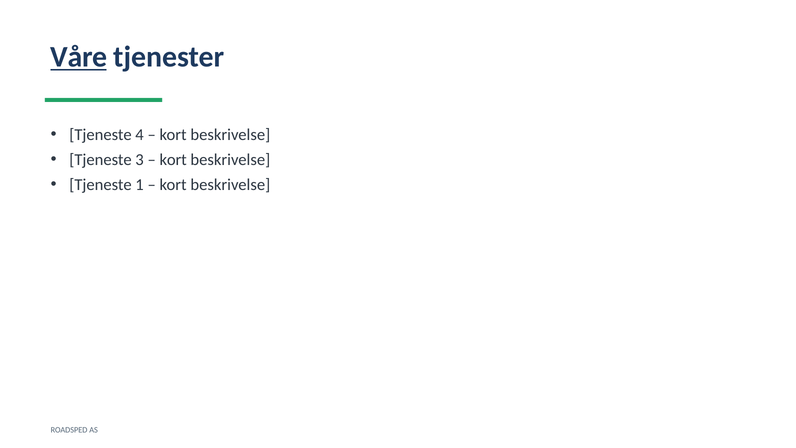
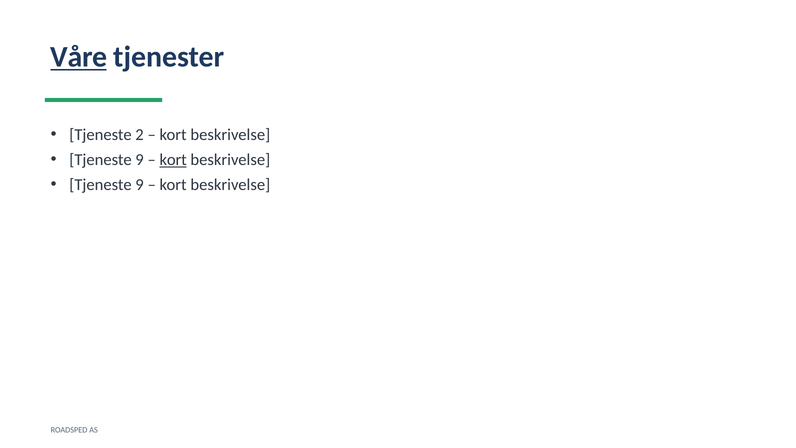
4: 4 -> 2
3 at (140, 160): 3 -> 9
kort at (173, 160) underline: none -> present
1 at (140, 185): 1 -> 9
